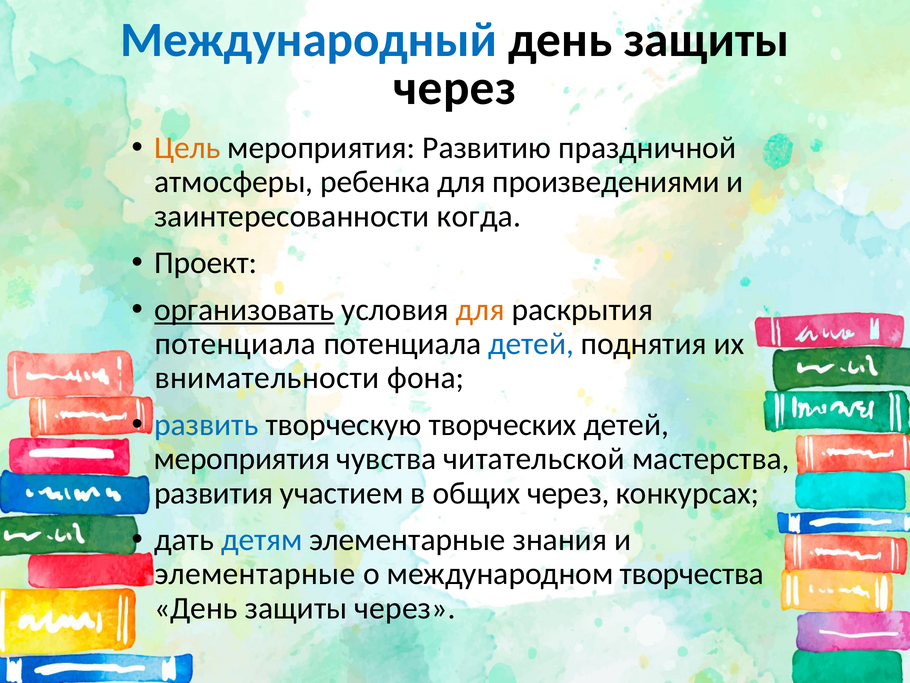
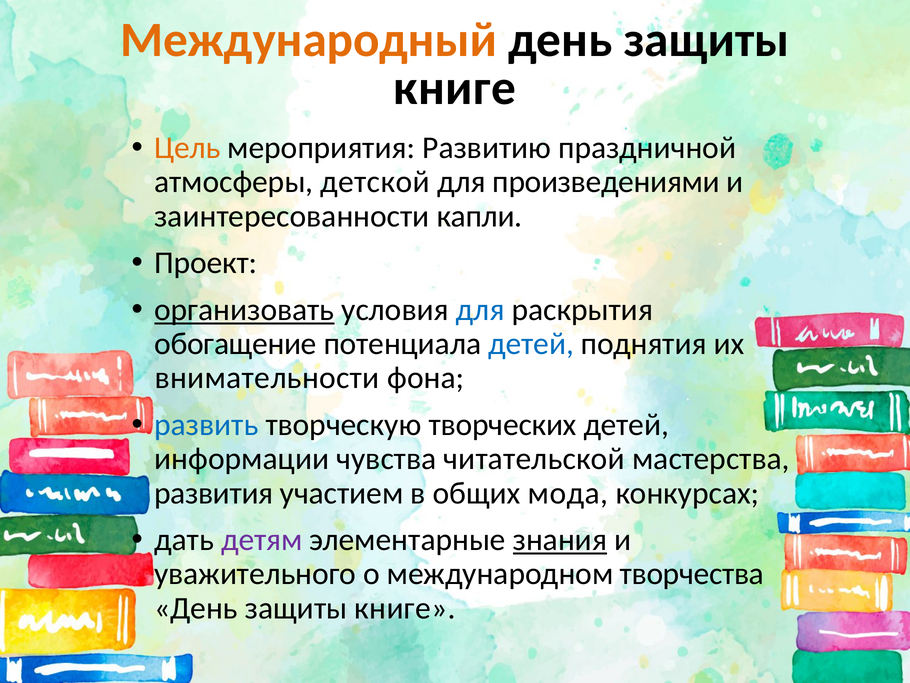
Международный colour: blue -> orange
через at (455, 88): через -> книге
ребенка: ребенка -> детской
когда: когда -> капли
для at (480, 310) colour: orange -> blue
потенциала at (235, 344): потенциала -> обогащение
мероприятия at (242, 459): мероприятия -> информации
общих через: через -> мода
детям colour: blue -> purple
знания underline: none -> present
элементарные at (255, 574): элементарные -> уважительного
через at (405, 608): через -> книге
